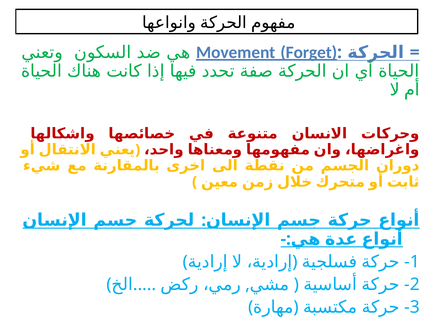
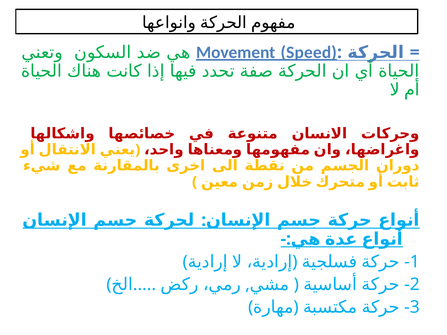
Forget: Forget -> Speed
